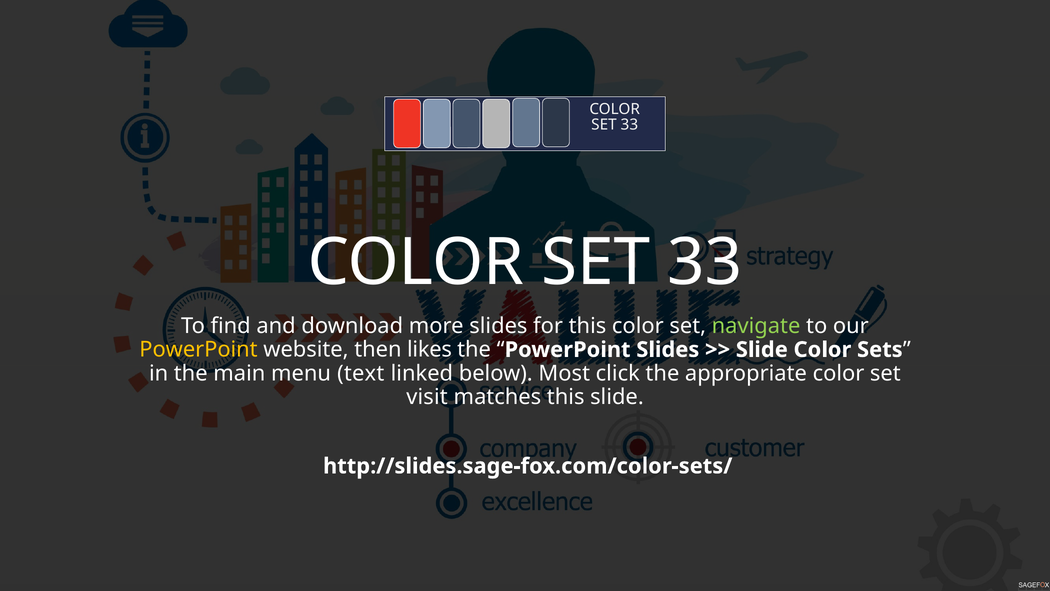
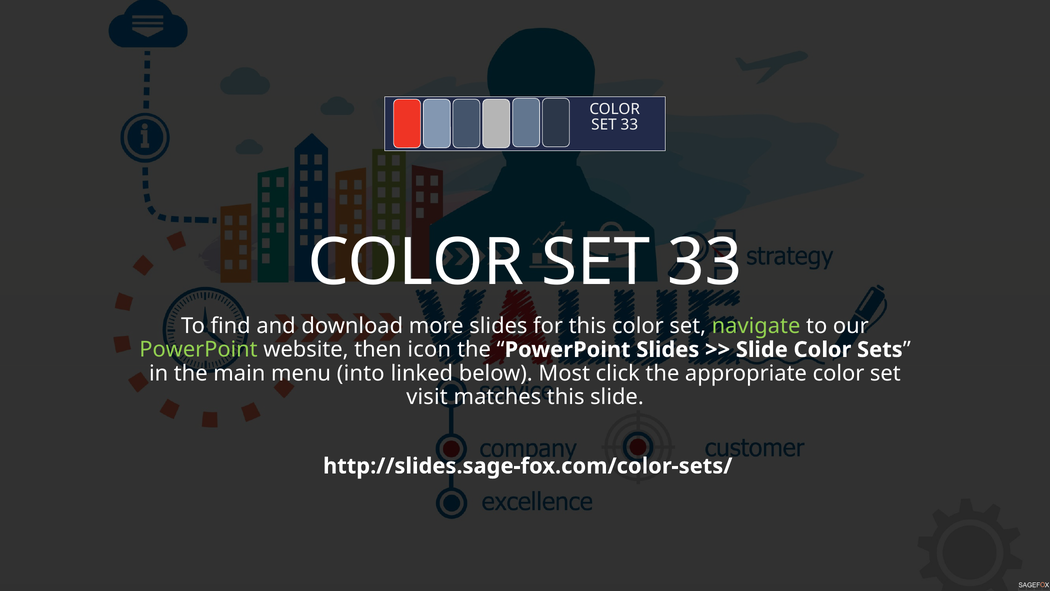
PowerPoint at (198, 349) colour: yellow -> light green
likes: likes -> icon
text: text -> into
